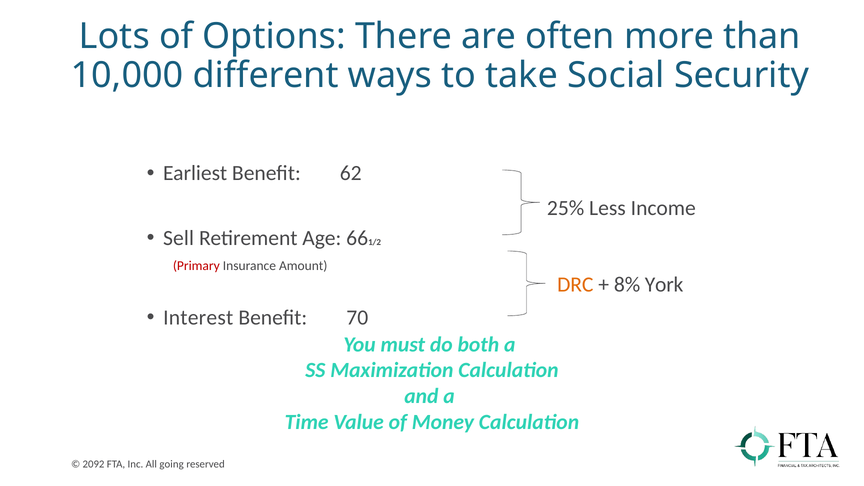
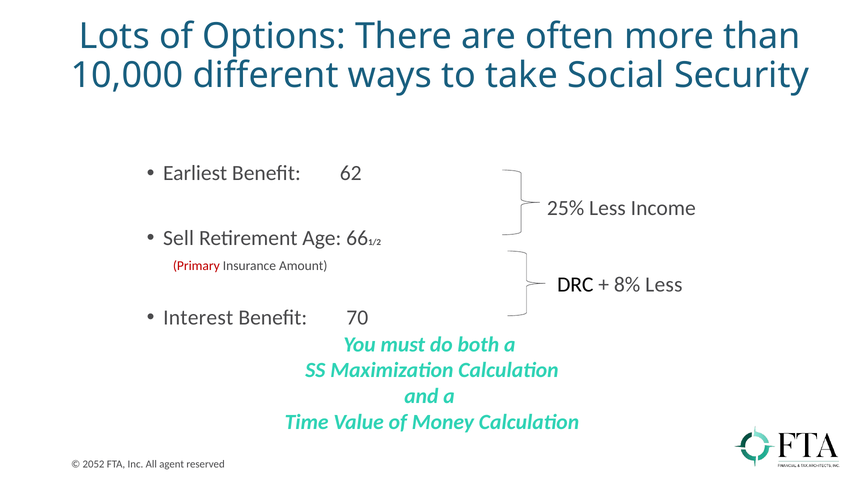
DRC colour: orange -> black
8% York: York -> Less
2092: 2092 -> 2052
going: going -> agent
